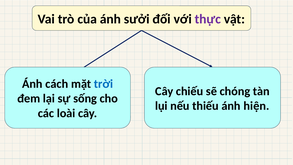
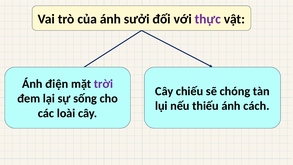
cách: cách -> điện
trời colour: blue -> purple
hiện: hiện -> cách
